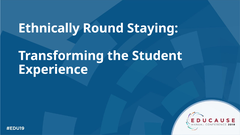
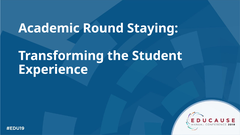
Ethnically: Ethnically -> Academic
